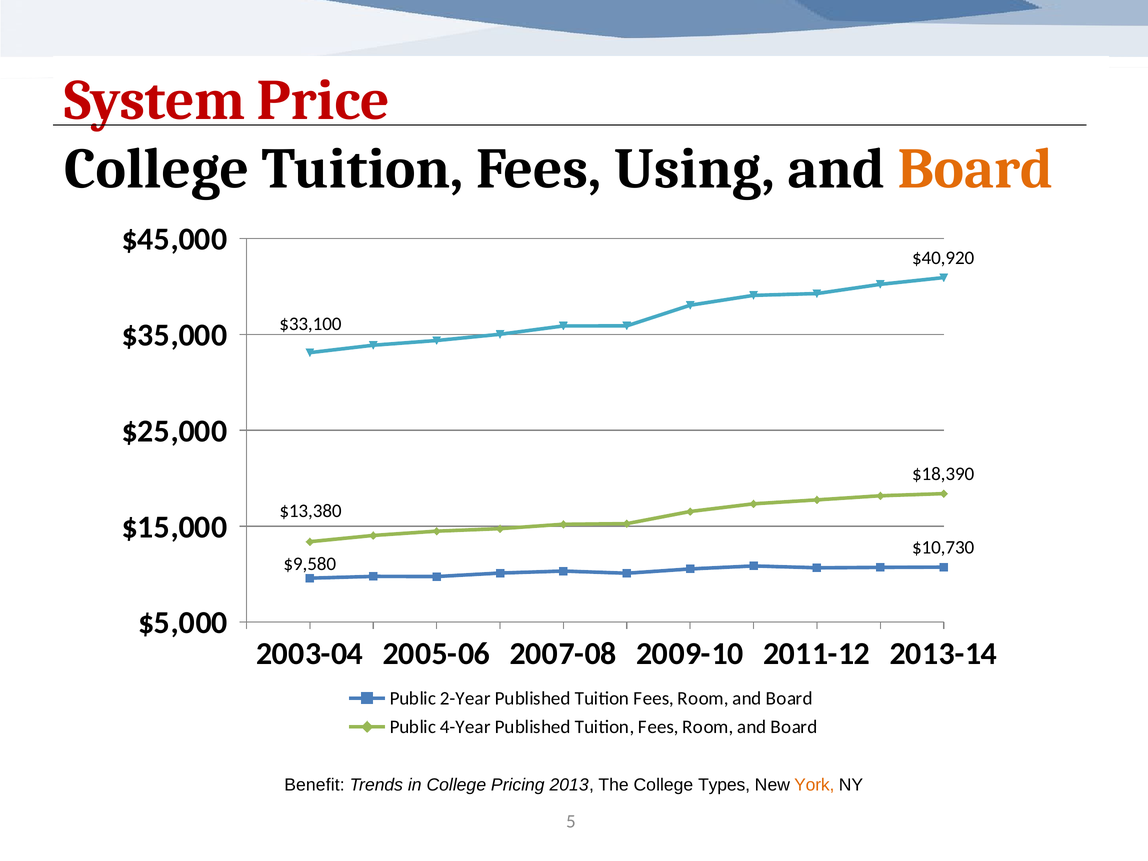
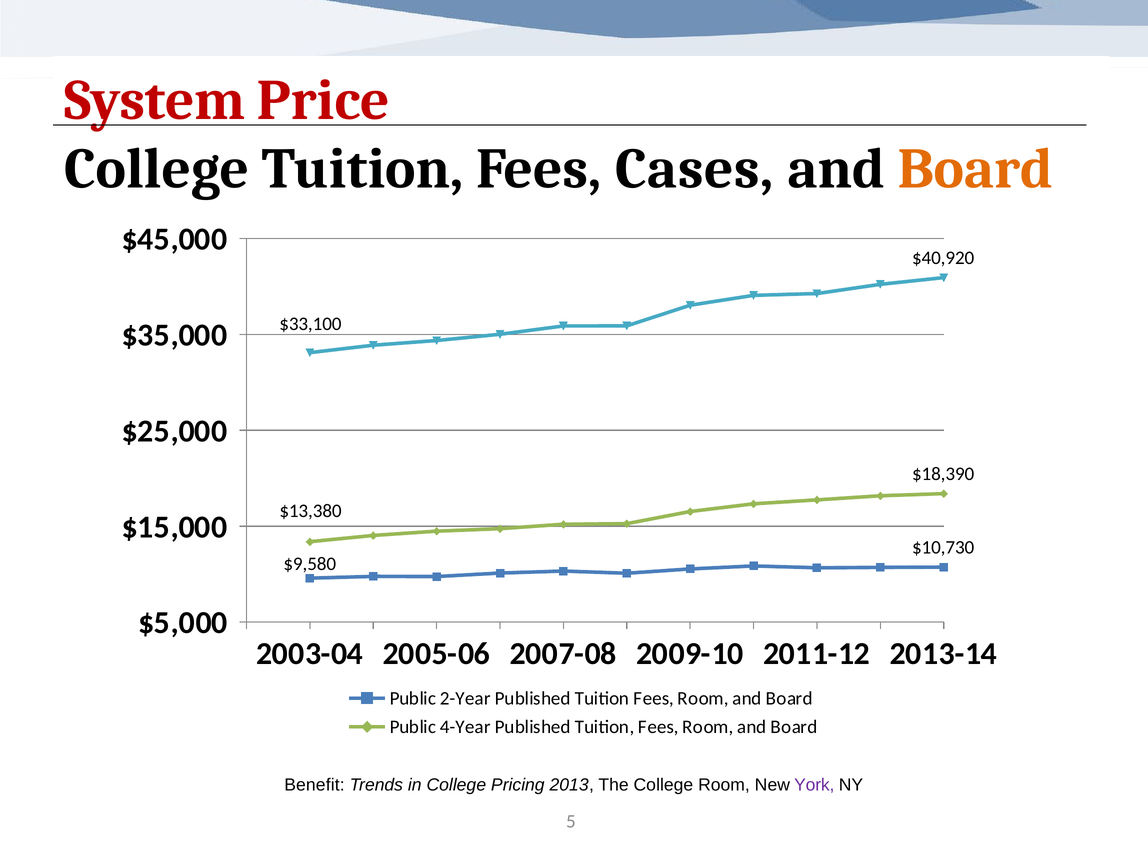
Using: Using -> Cases
College Types: Types -> Room
York colour: orange -> purple
